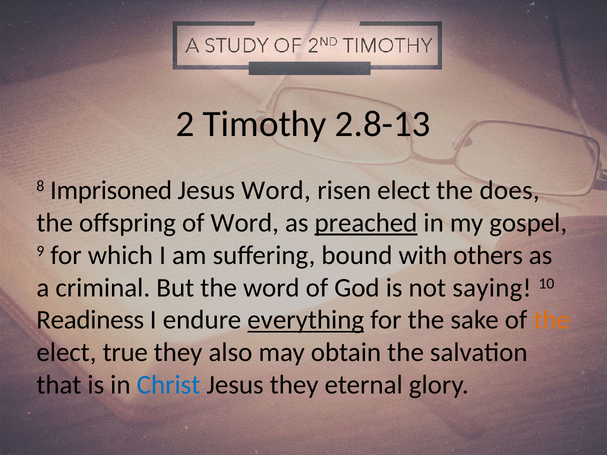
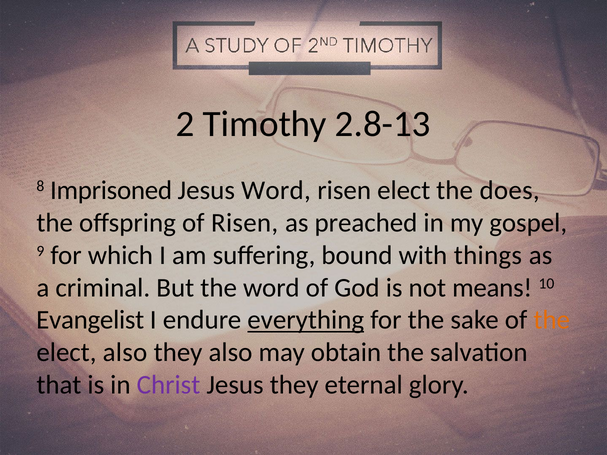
of Word: Word -> Risen
preached underline: present -> none
others: others -> things
saying: saying -> means
Readiness: Readiness -> Evangelist
elect true: true -> also
Christ colour: blue -> purple
